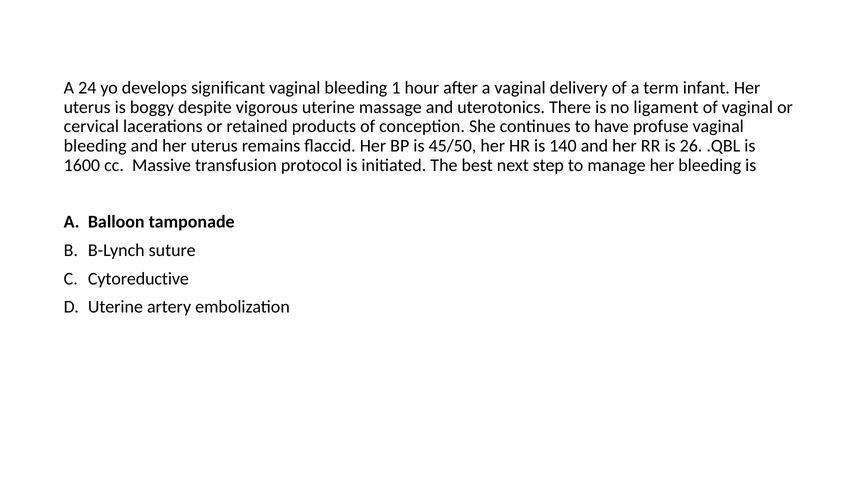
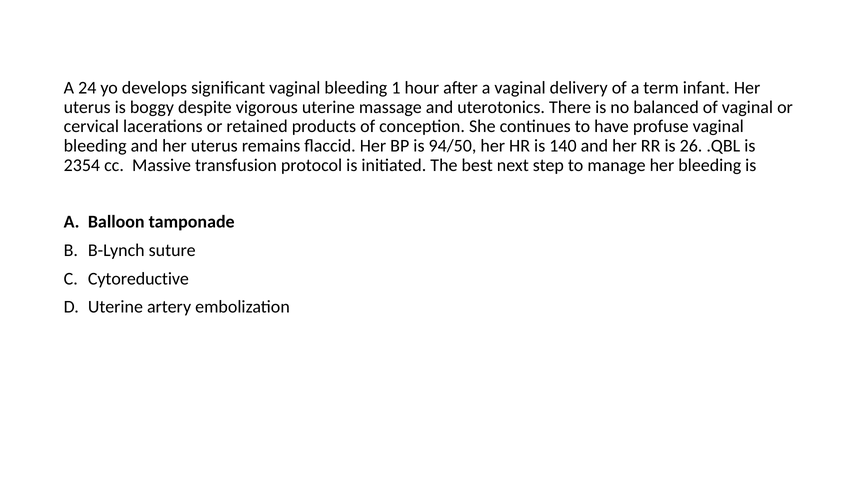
ligament: ligament -> balanced
45/50: 45/50 -> 94/50
1600: 1600 -> 2354
